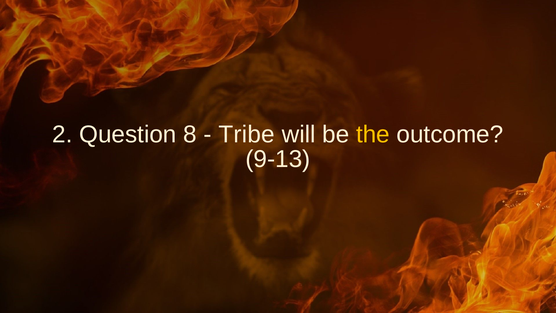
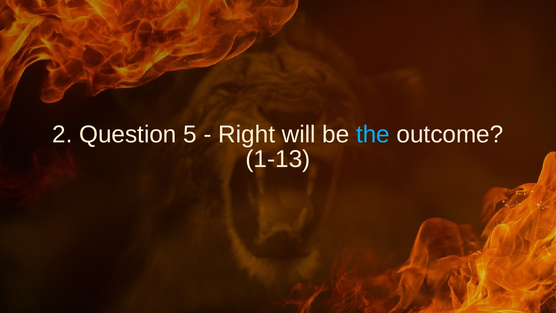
8: 8 -> 5
Tribe: Tribe -> Right
the colour: yellow -> light blue
9-13: 9-13 -> 1-13
